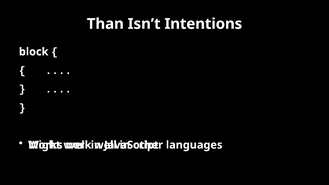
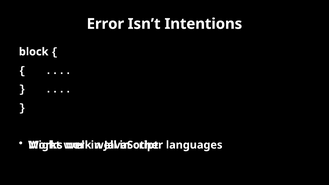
Than: Than -> Error
